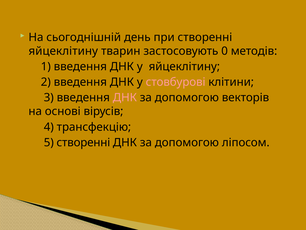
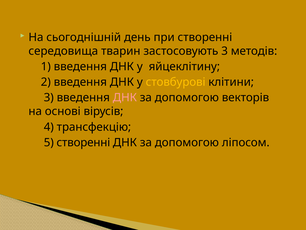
яйцеклітину at (63, 51): яйцеклітину -> середовища
застосовують 0: 0 -> 3
стовбурові colour: pink -> yellow
